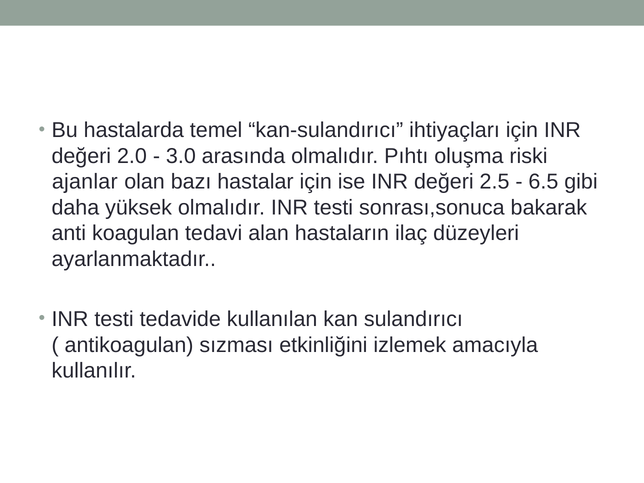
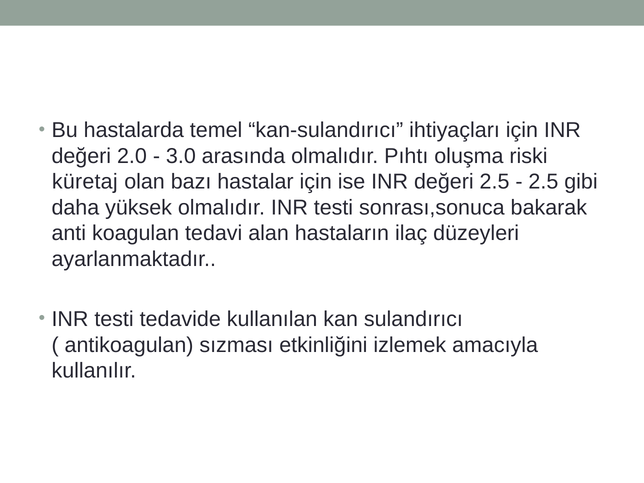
ajanlar: ajanlar -> küretaj
6.5 at (543, 182): 6.5 -> 2.5
